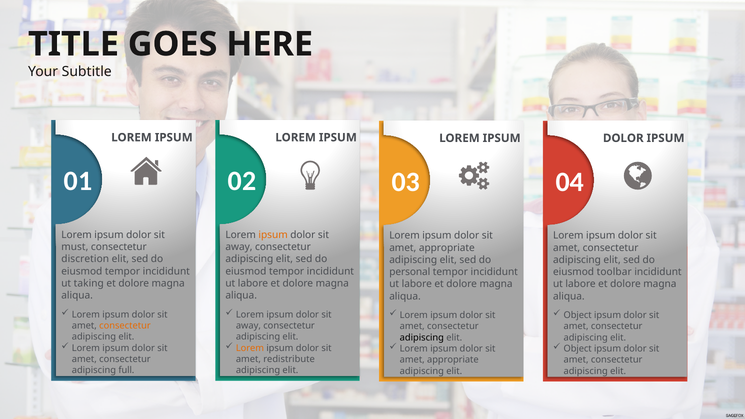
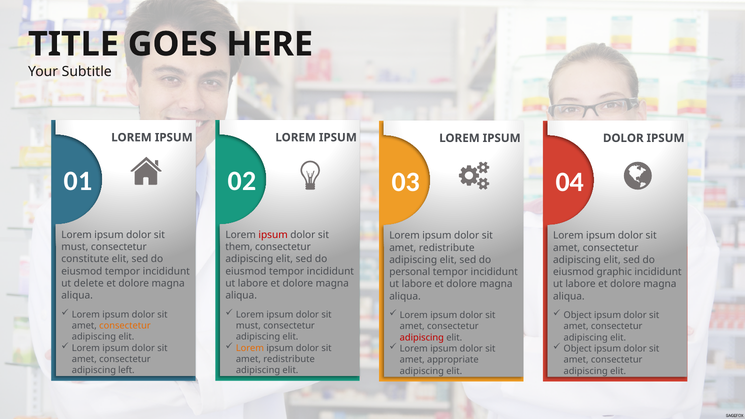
ipsum at (273, 235) colour: orange -> red
away at (239, 247): away -> them
appropriate at (447, 248): appropriate -> redistribute
discretion: discretion -> constitute
toolbar: toolbar -> graphic
taking: taking -> delete
away at (248, 326): away -> must
adipiscing at (422, 338) colour: black -> red
full: full -> left
